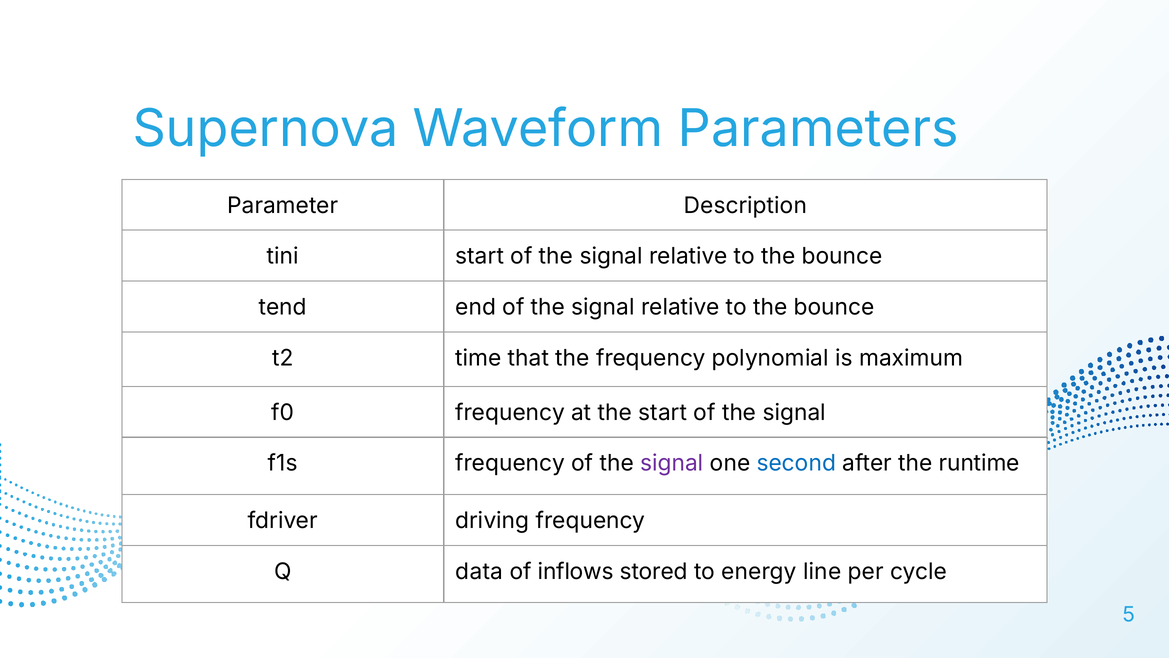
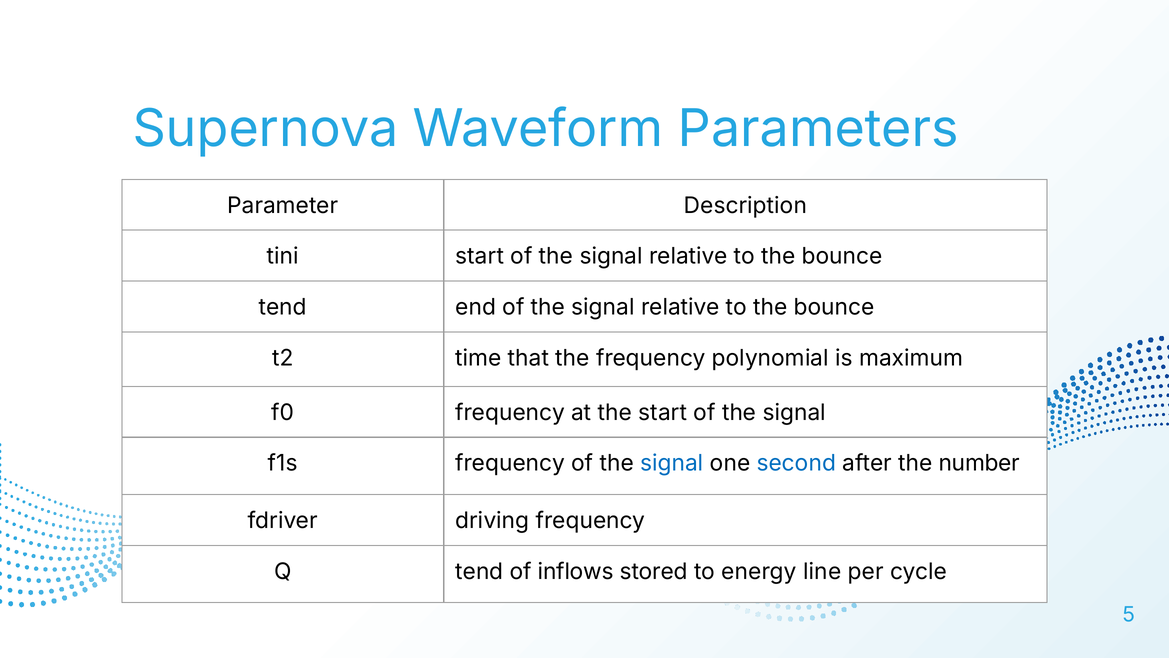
signal at (672, 463) colour: purple -> blue
runtime: runtime -> number
Q data: data -> tend
